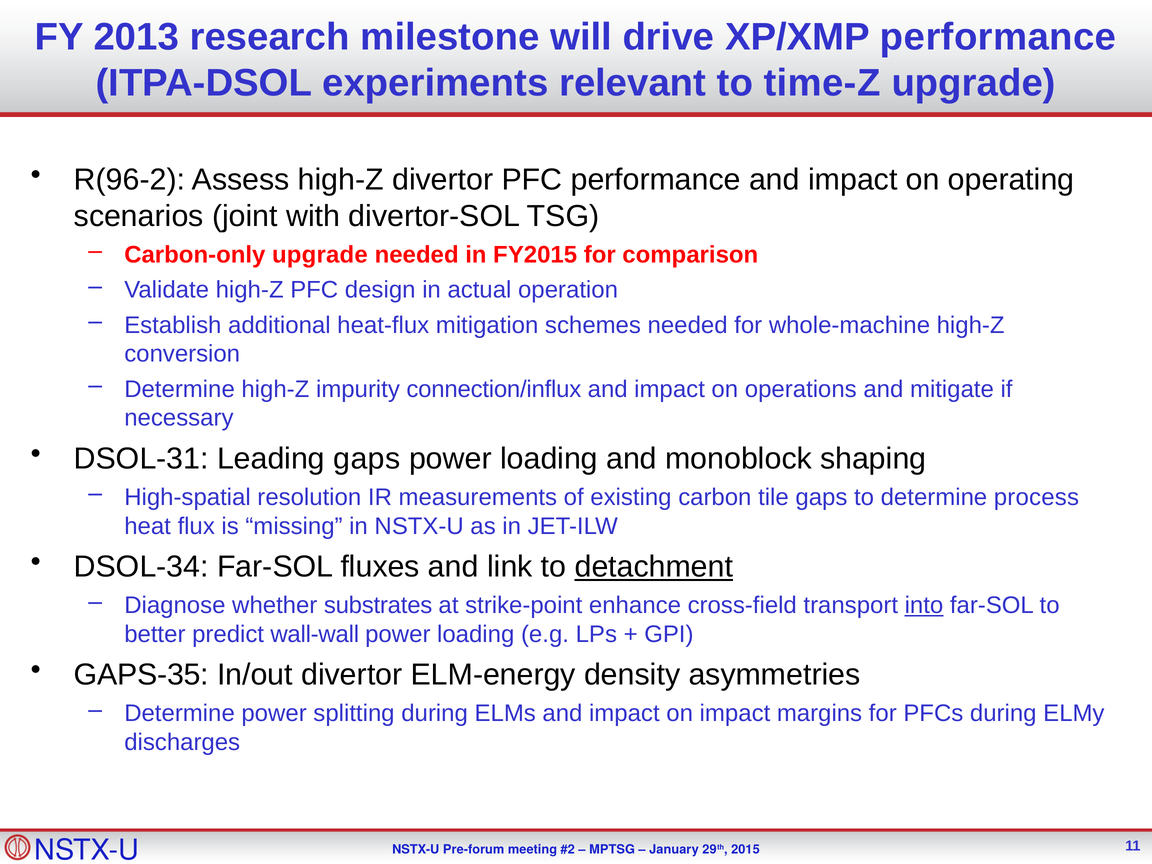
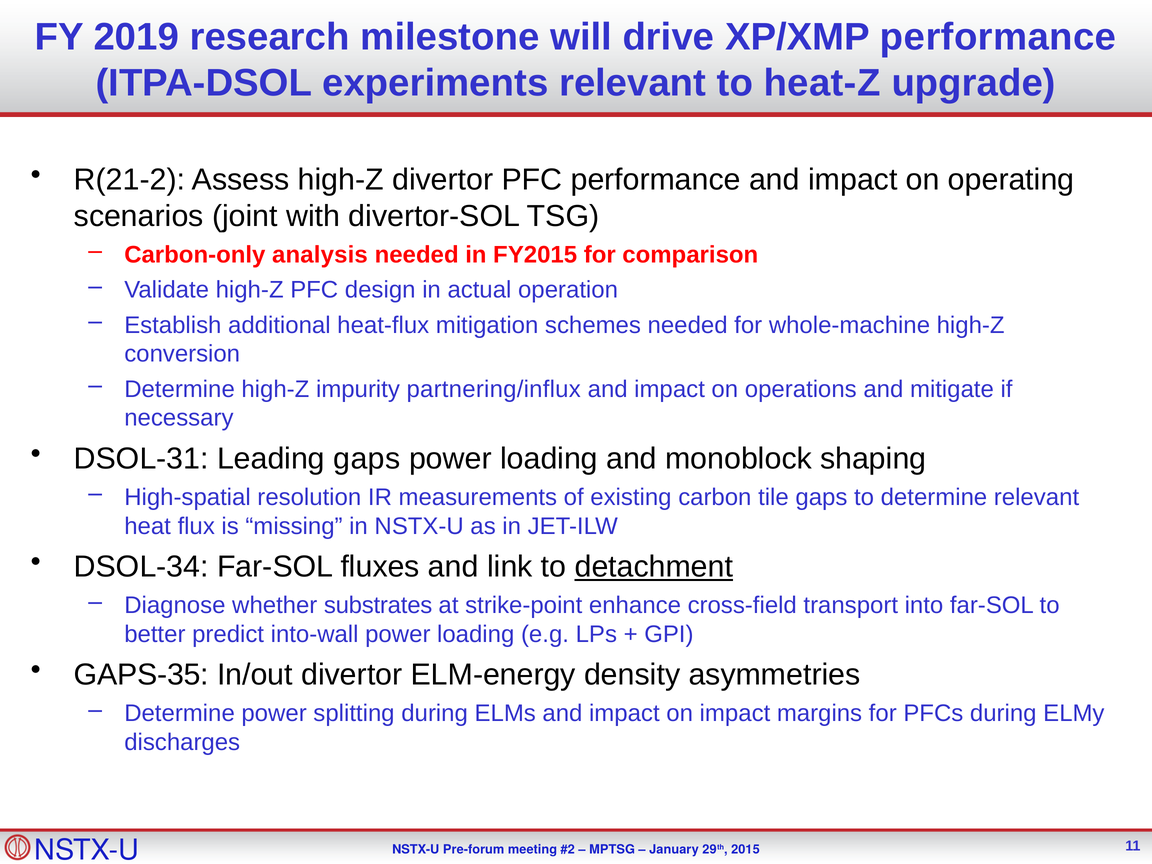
2013: 2013 -> 2019
time-Z: time-Z -> heat-Z
R(96-2: R(96-2 -> R(21-2
Carbon-only upgrade: upgrade -> analysis
connection/influx: connection/influx -> partnering/influx
determine process: process -> relevant
into underline: present -> none
wall-wall: wall-wall -> into-wall
